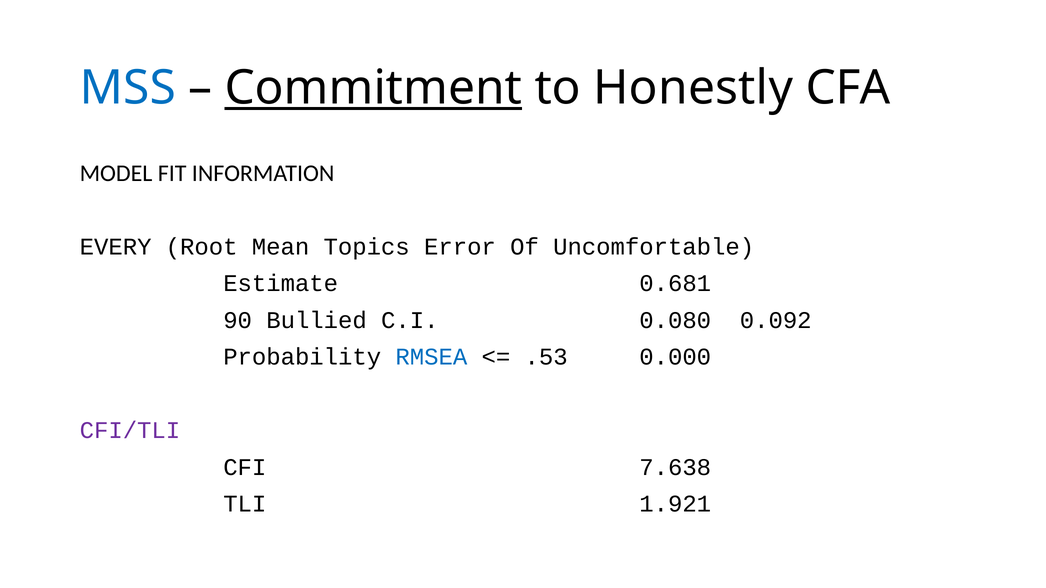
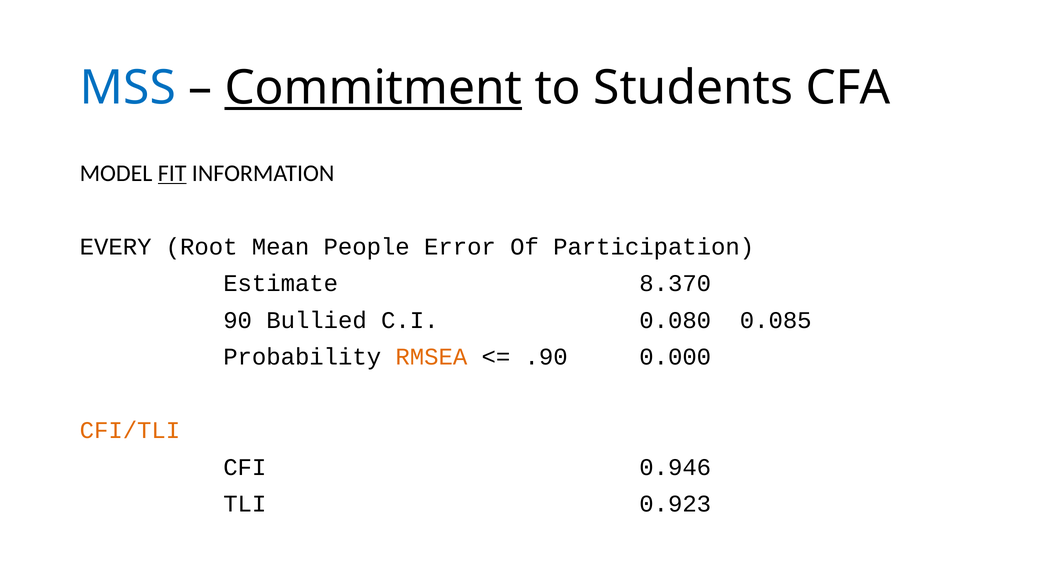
Honestly: Honestly -> Students
FIT underline: none -> present
Topics: Topics -> People
Uncomfortable: Uncomfortable -> Participation
0.681: 0.681 -> 8.370
0.092: 0.092 -> 0.085
RMSEA colour: blue -> orange
.53: .53 -> .90
CFI/TLI colour: purple -> orange
7.638: 7.638 -> 0.946
1.921: 1.921 -> 0.923
